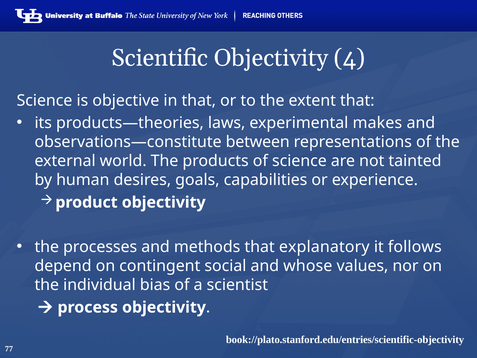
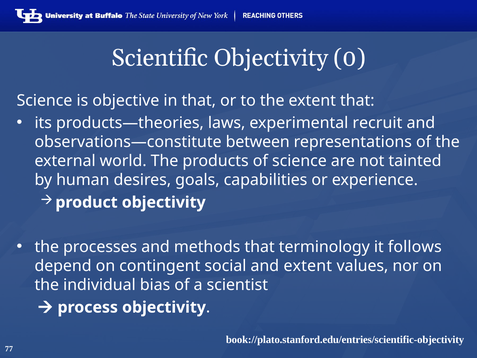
4: 4 -> 0
makes: makes -> recruit
explanatory: explanatory -> terminology
and whose: whose -> extent
